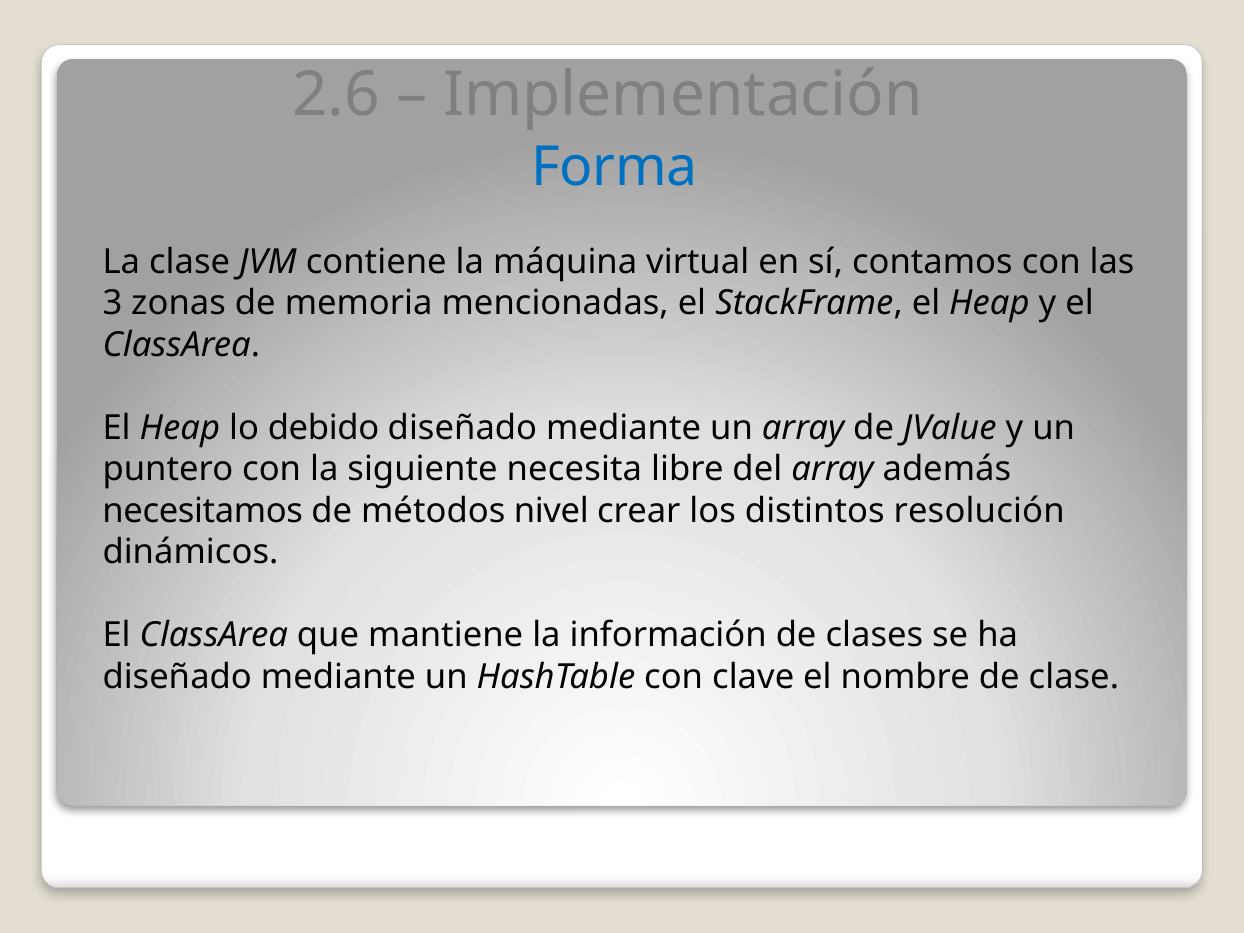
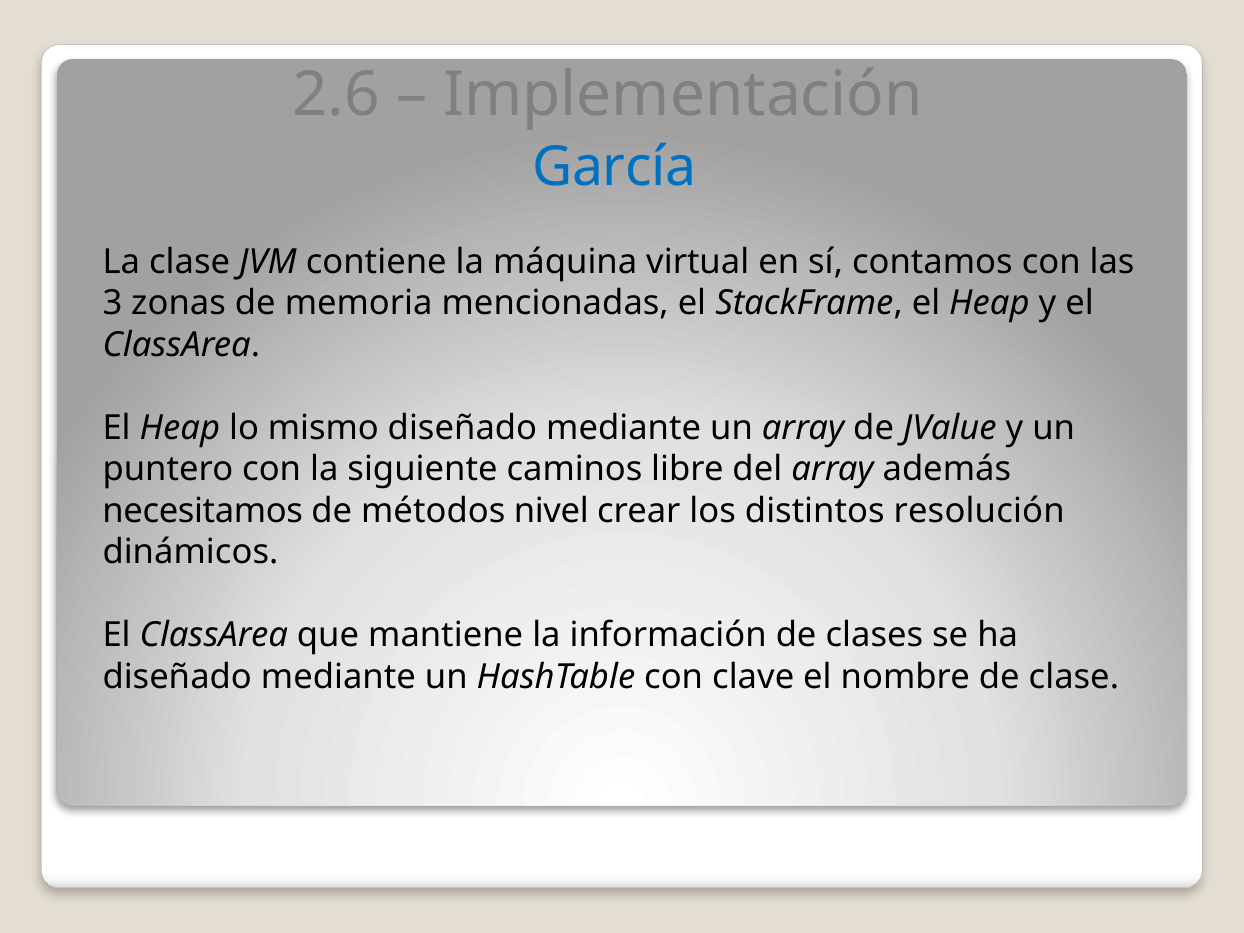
Forma: Forma -> García
debido: debido -> mismo
necesita: necesita -> caminos
